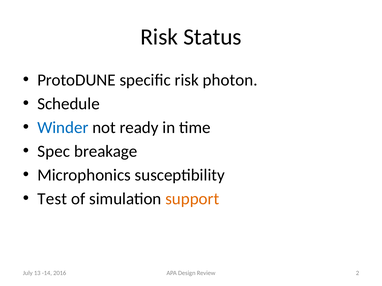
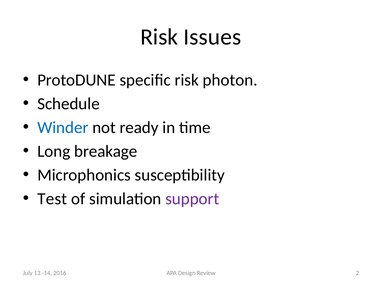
Status: Status -> Issues
Spec: Spec -> Long
support colour: orange -> purple
